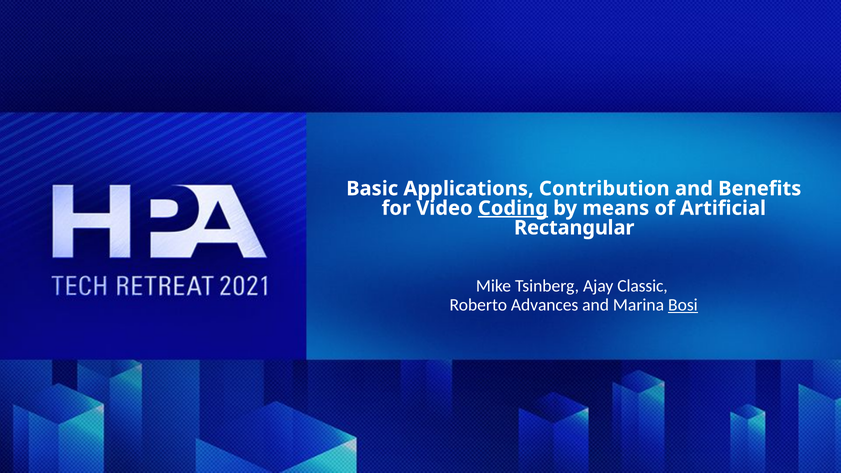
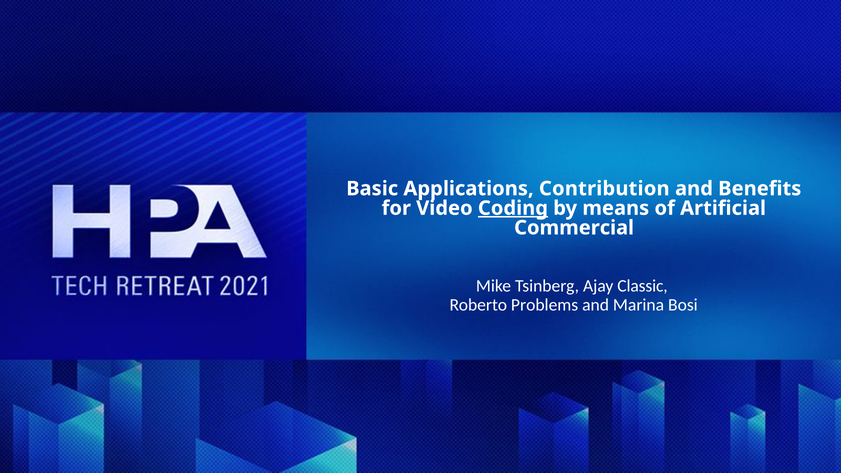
Rectangular: Rectangular -> Commercial
Advances: Advances -> Problems
Bosi underline: present -> none
